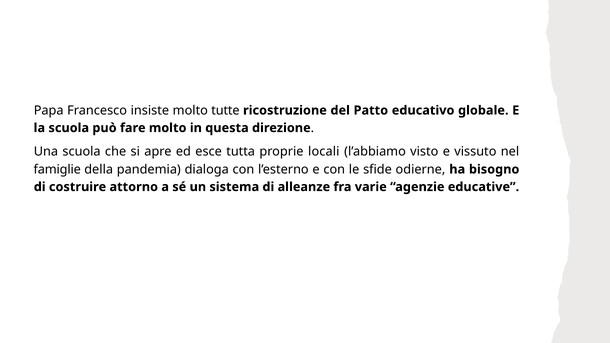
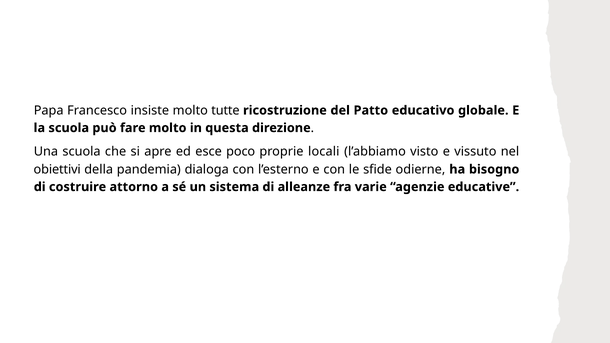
tutta: tutta -> poco
famiglie: famiglie -> obiettivi
